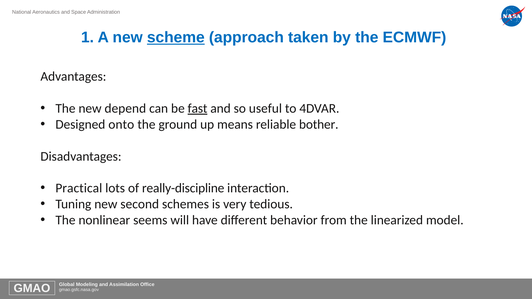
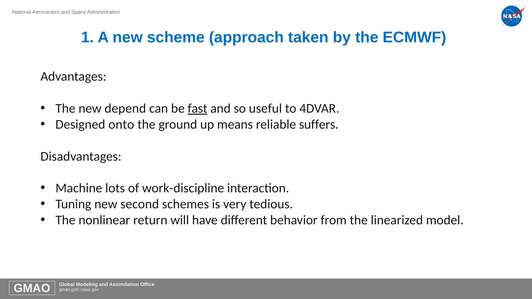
scheme underline: present -> none
bother: bother -> suffers
Practical: Practical -> Machine
really-discipline: really-discipline -> work-discipline
seems: seems -> return
